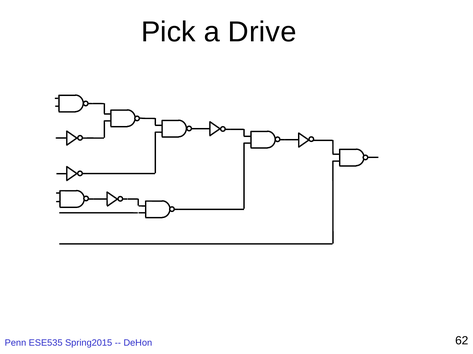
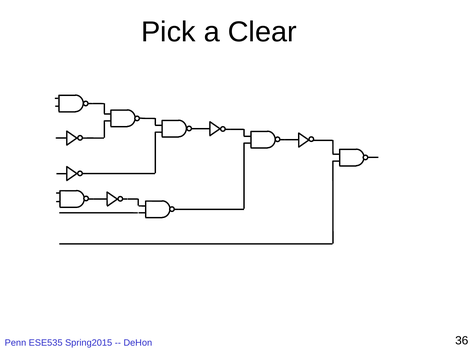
Drive: Drive -> Clear
62: 62 -> 36
